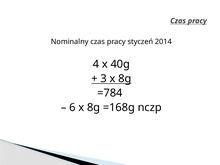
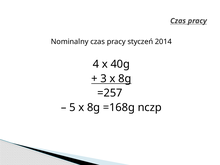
=784: =784 -> =257
6: 6 -> 5
